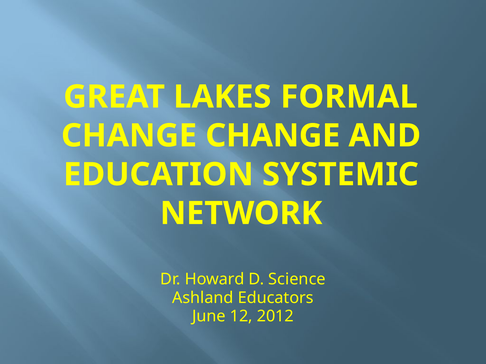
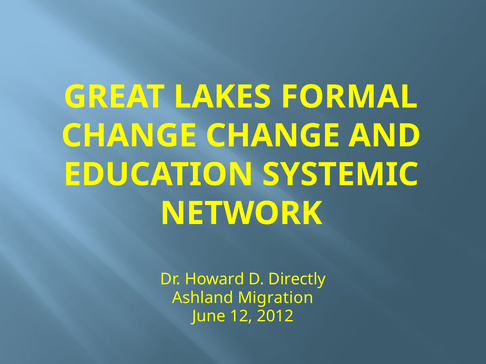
Science: Science -> Directly
Educators: Educators -> Migration
